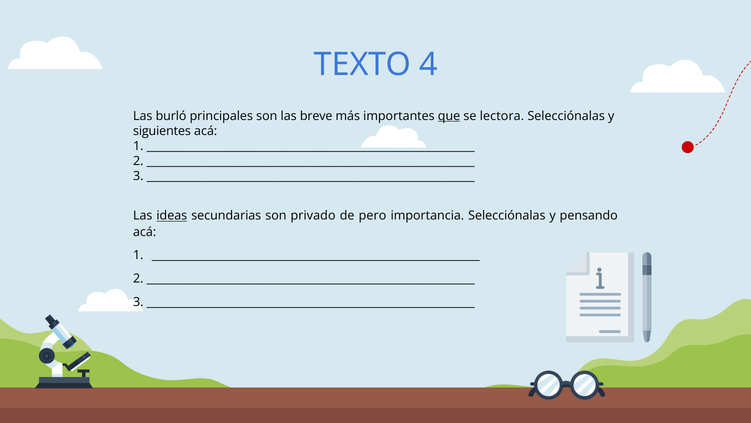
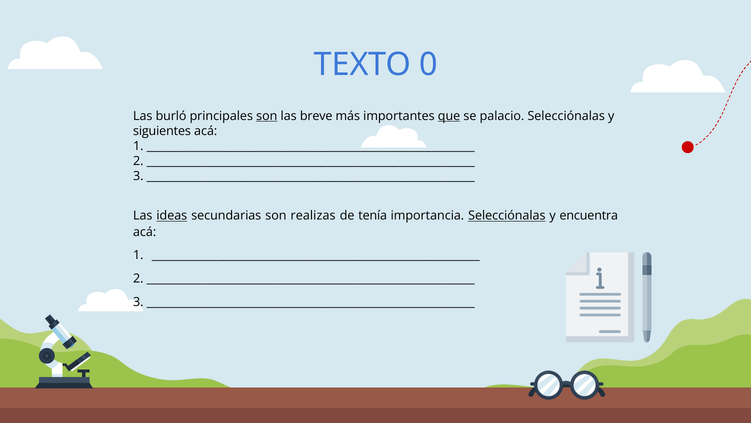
4: 4 -> 0
son at (267, 116) underline: none -> present
lectora: lectora -> palacio
privado: privado -> realizas
pero: pero -> tenía
Selecciónalas at (507, 216) underline: none -> present
pensando: pensando -> encuentra
